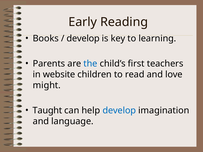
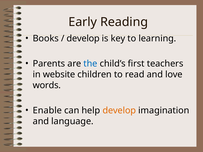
might: might -> words
Taught: Taught -> Enable
develop at (119, 111) colour: blue -> orange
